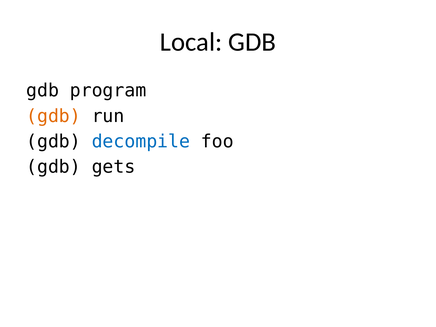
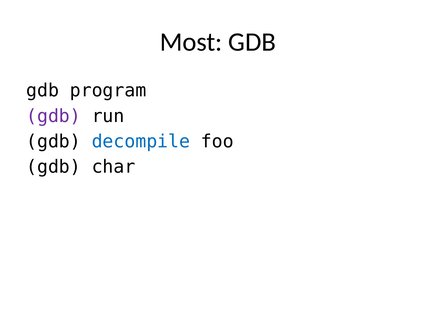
Local: Local -> Most
gdb at (53, 116) colour: orange -> purple
gets: gets -> char
